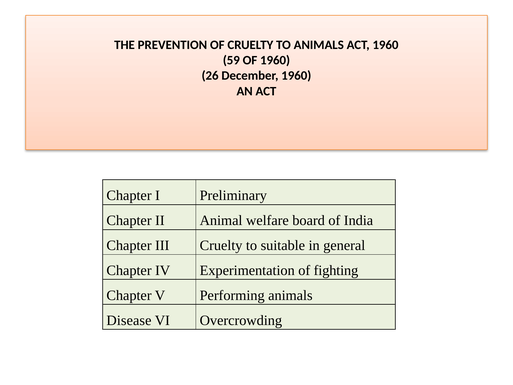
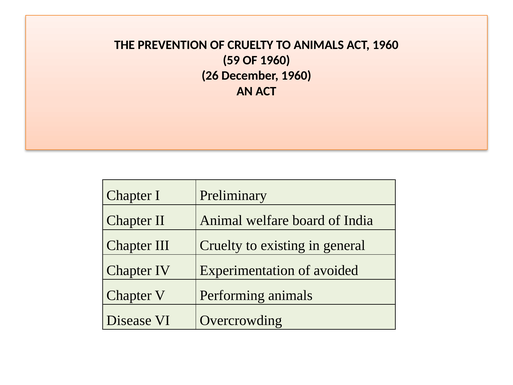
suitable: suitable -> existing
fighting: fighting -> avoided
